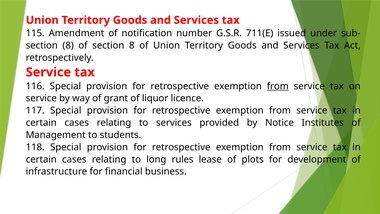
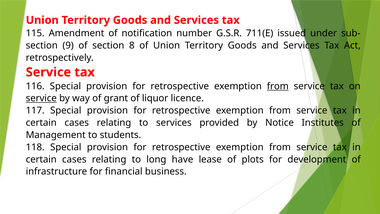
8 at (68, 45): 8 -> 9
service at (41, 98) underline: none -> present
rules: rules -> have
